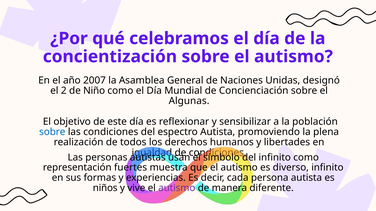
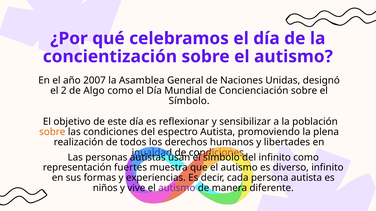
Niño: Niño -> Algo
Algunas at (189, 101): Algunas -> Símbolo
sobre at (52, 132) colour: blue -> orange
